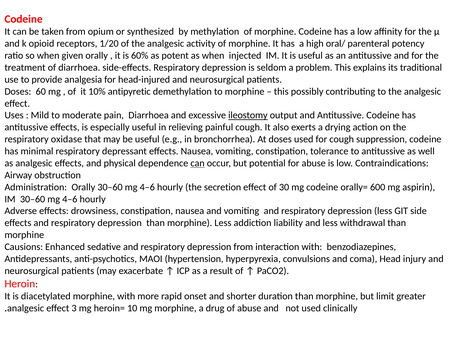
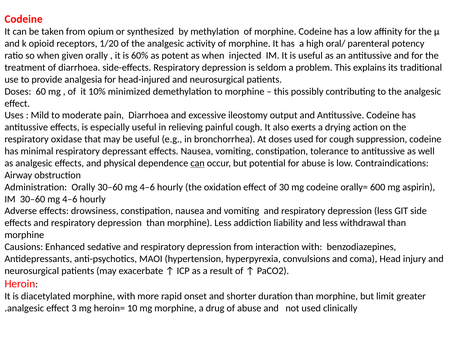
antipyretic: antipyretic -> minimized
ileostomy underline: present -> none
secretion: secretion -> oxidation
